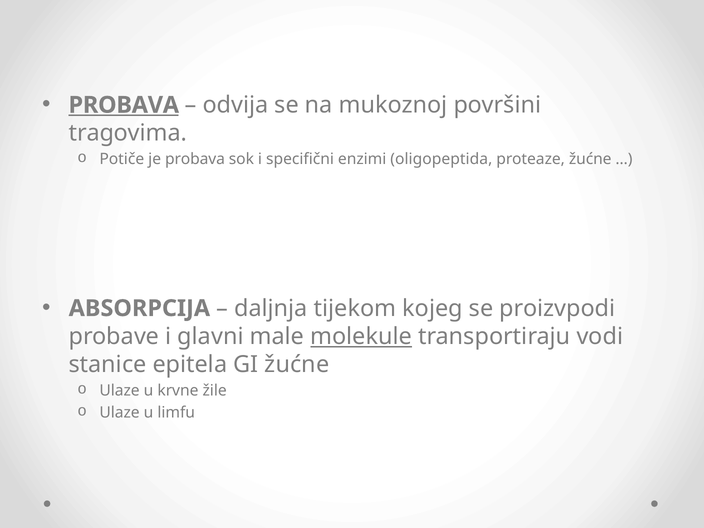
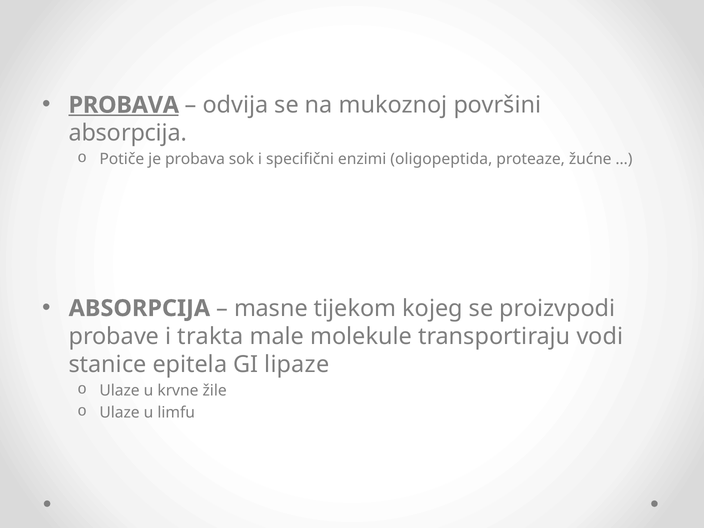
tragovima at (128, 133): tragovima -> absorpcija
daljnja: daljnja -> masne
glavni: glavni -> trakta
molekule underline: present -> none
GI žućne: žućne -> lipaze
